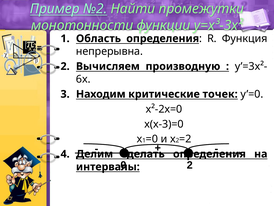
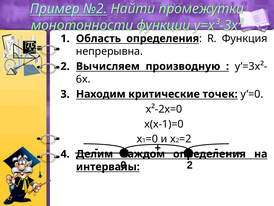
x(x-3)=0: x(x-3)=0 -> x(x-1)=0
сделать: сделать -> каждом
